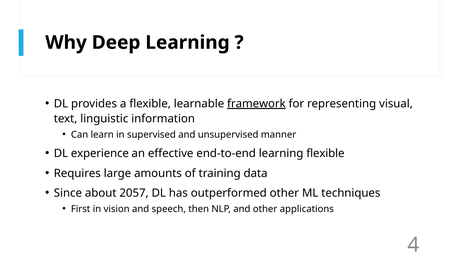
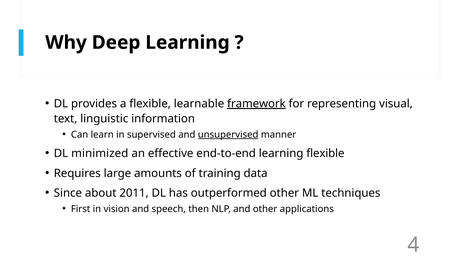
unsupervised underline: none -> present
experience: experience -> minimized
2057: 2057 -> 2011
